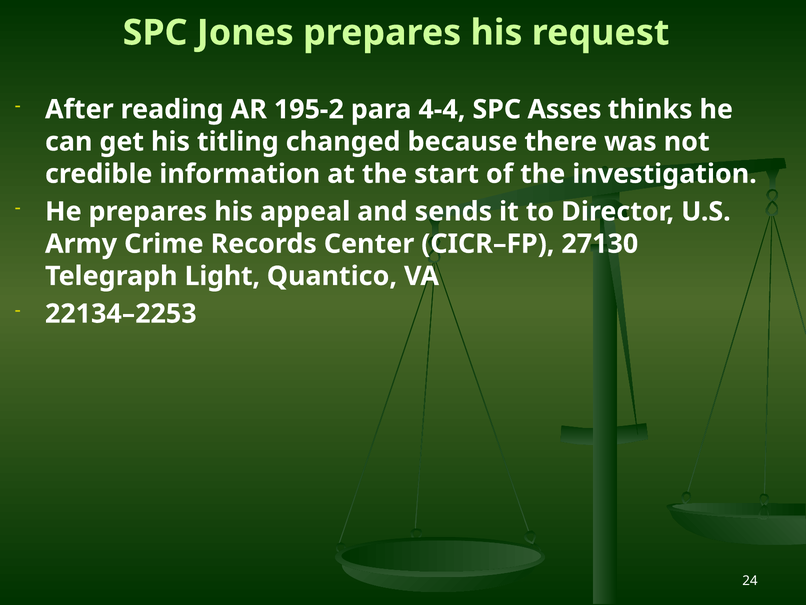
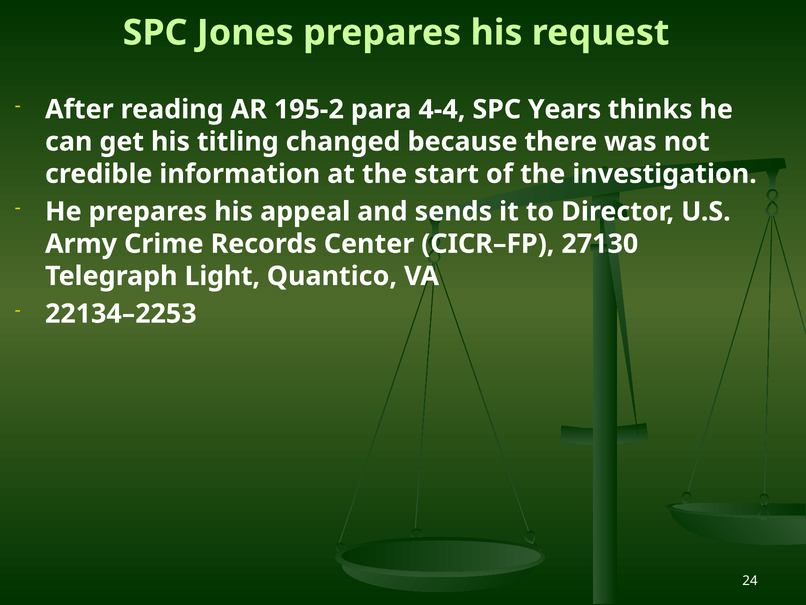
Asses: Asses -> Years
